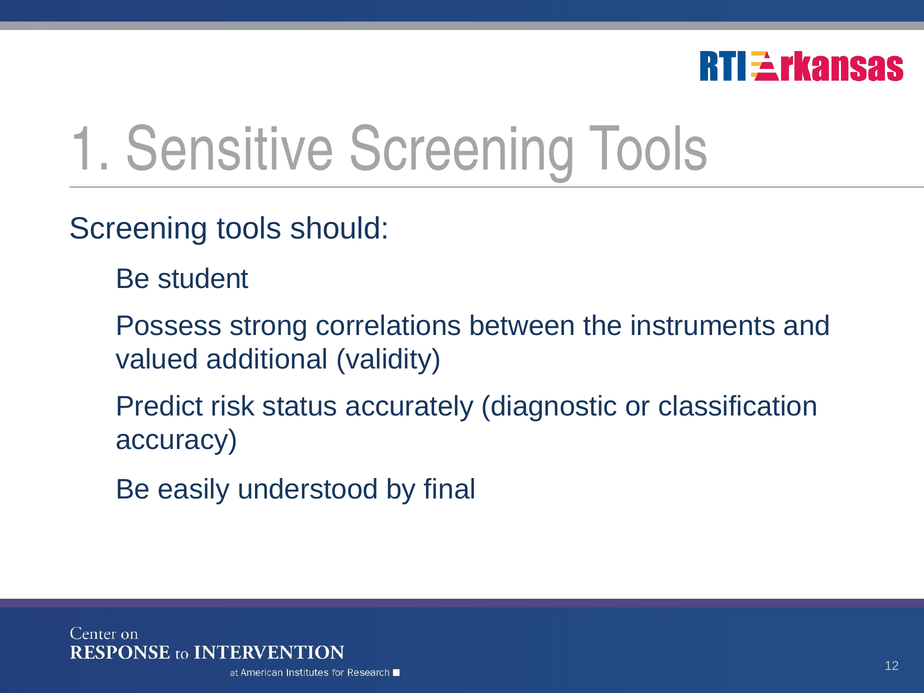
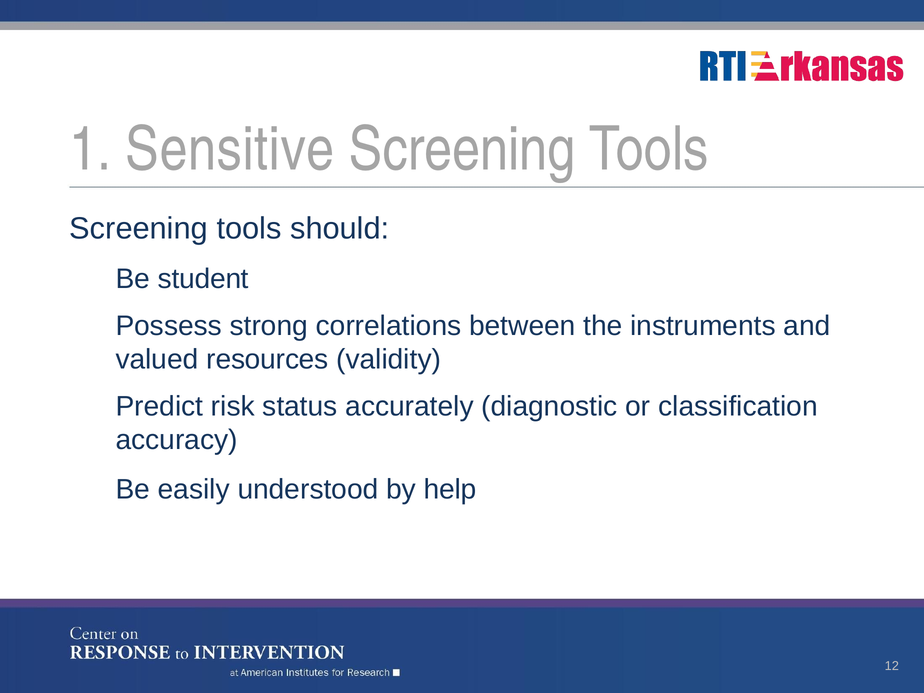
additional: additional -> resources
final: final -> help
